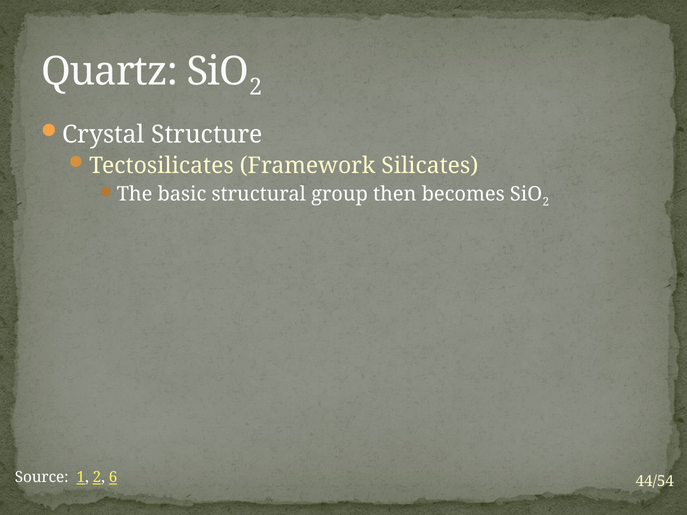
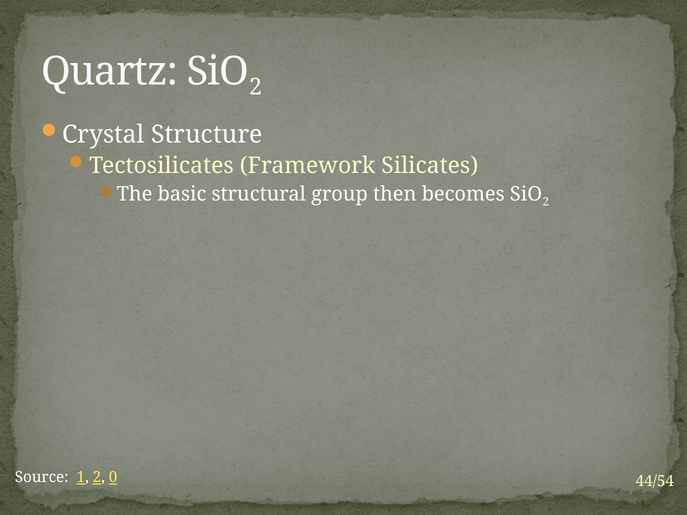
6: 6 -> 0
